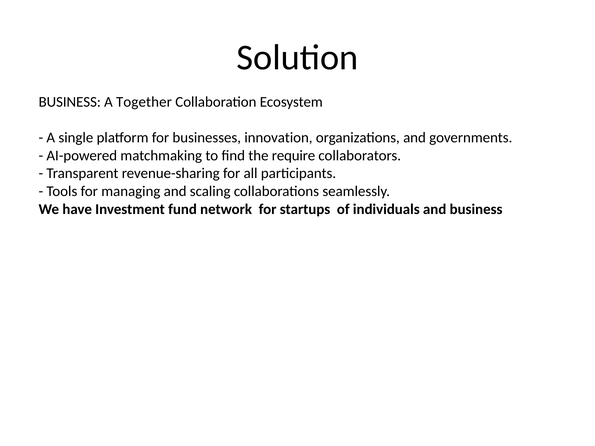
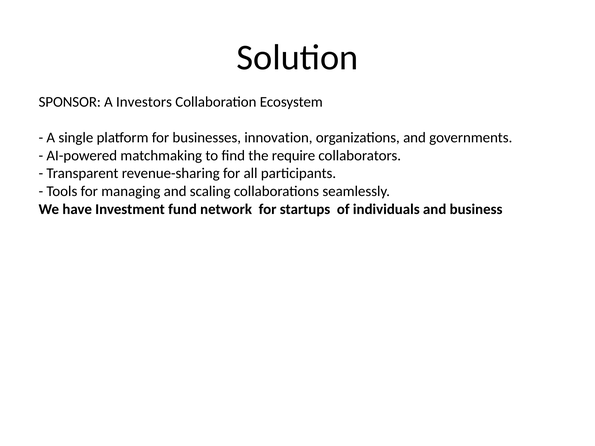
BUSINESS at (70, 102): BUSINESS -> SPONSOR
Together: Together -> Investors
